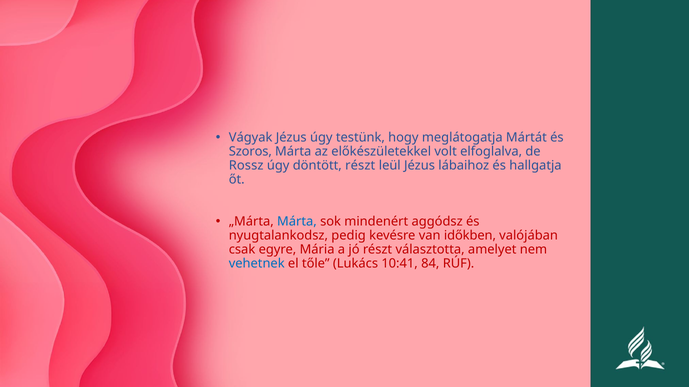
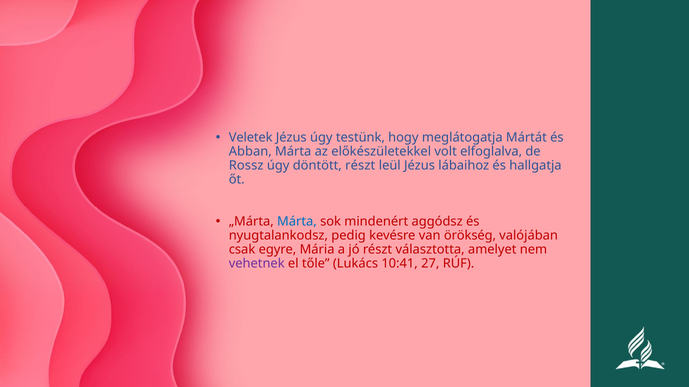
Vágyak: Vágyak -> Veletek
Szoros: Szoros -> Abban
időkben: időkben -> örökség
vehetnek colour: blue -> purple
84: 84 -> 27
